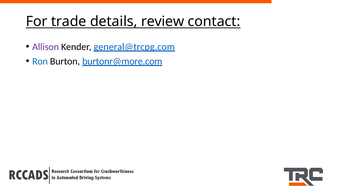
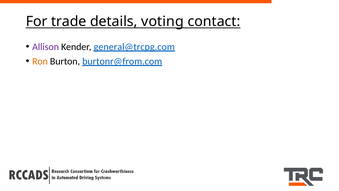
review: review -> voting
Ron colour: blue -> orange
burtonr@more.com: burtonr@more.com -> burtonr@from.com
